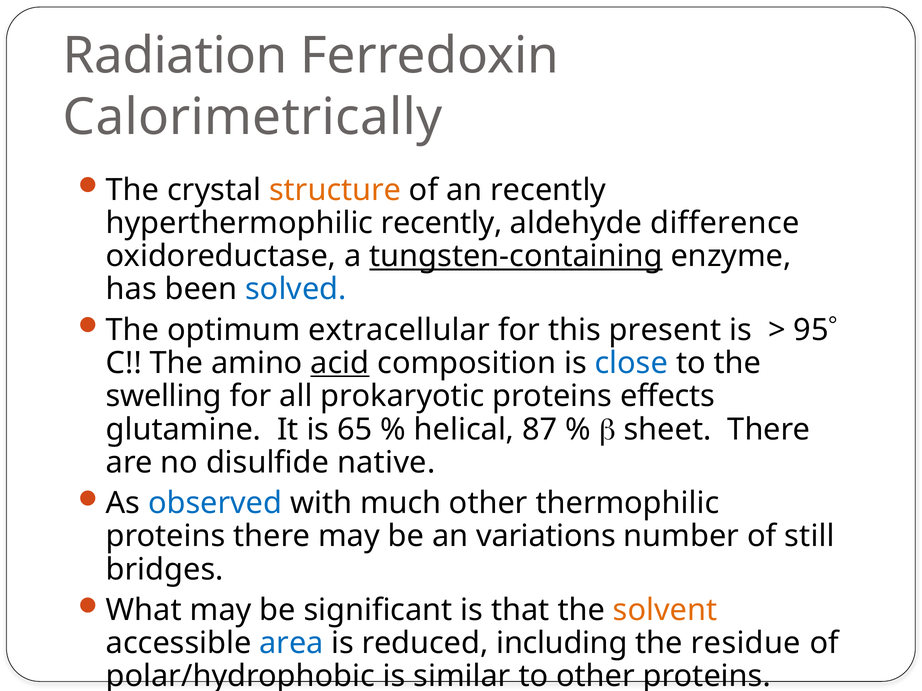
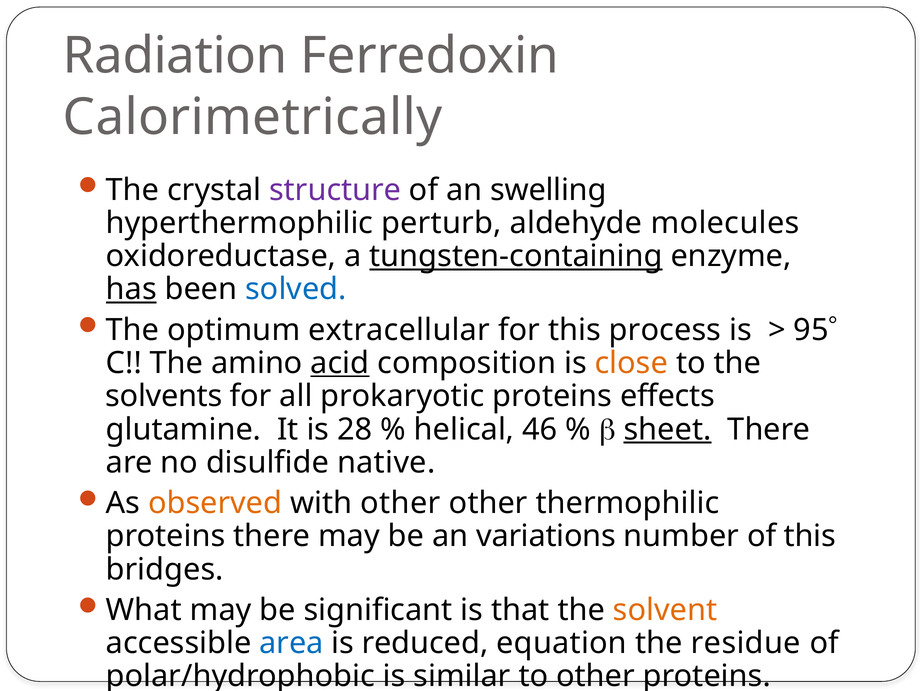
structure colour: orange -> purple
an recently: recently -> swelling
hyperthermophilic recently: recently -> perturb
difference: difference -> molecules
has underline: none -> present
present: present -> process
close colour: blue -> orange
swelling: swelling -> solvents
65: 65 -> 28
87: 87 -> 46
sheet underline: none -> present
observed colour: blue -> orange
with much: much -> other
of still: still -> this
including: including -> equation
